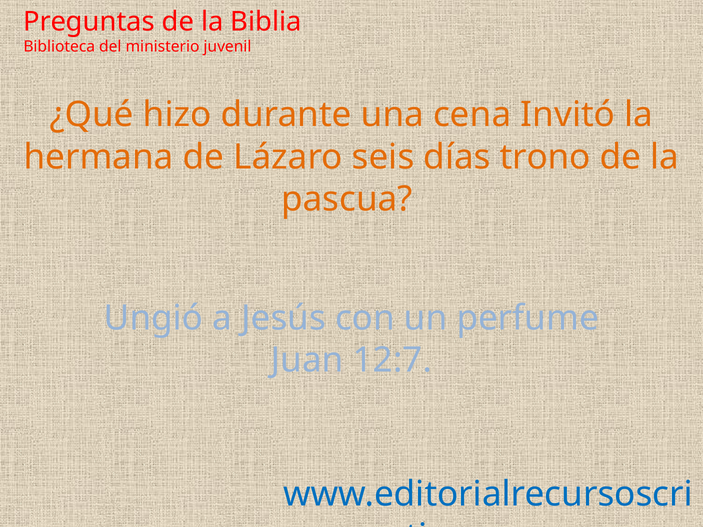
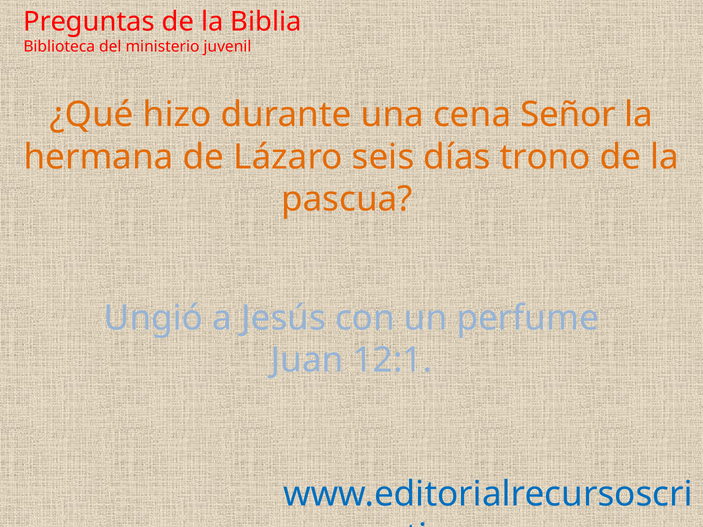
Invitó: Invitó -> Señor
12:7: 12:7 -> 12:1
